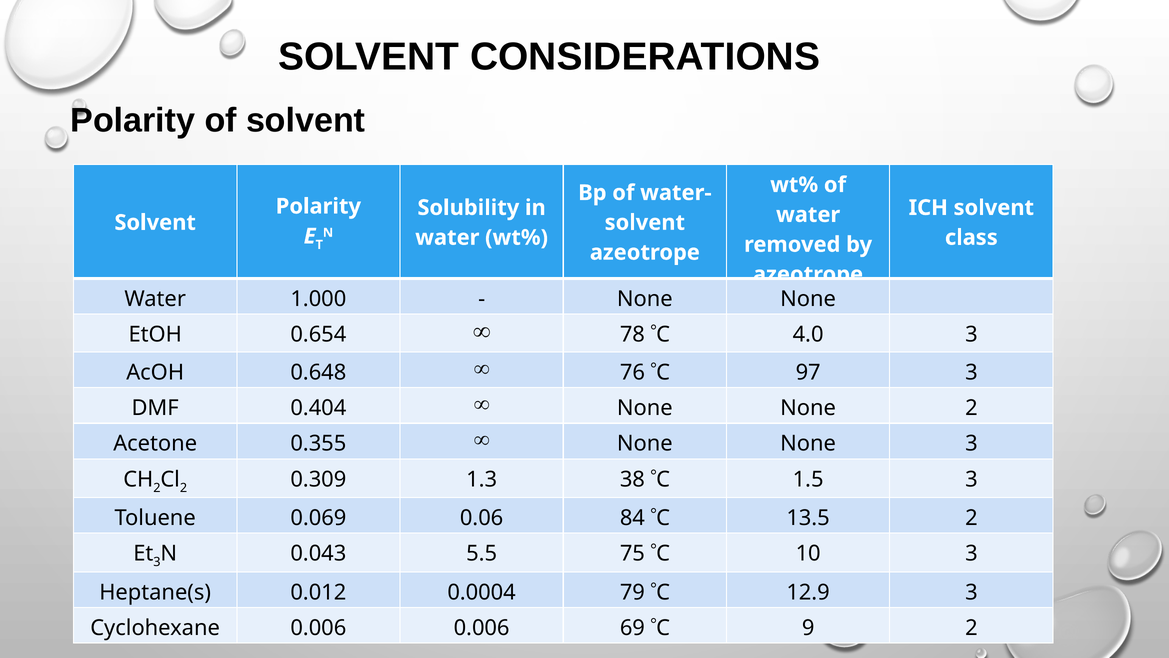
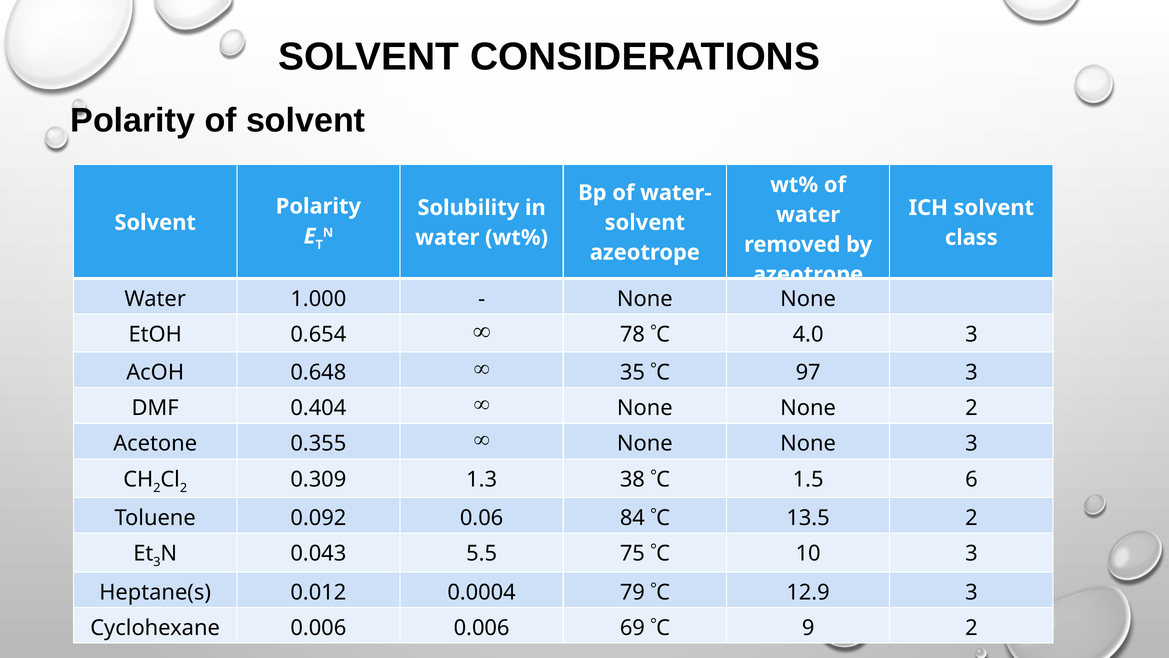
76: 76 -> 35
1.5 3: 3 -> 6
0.069: 0.069 -> 0.092
